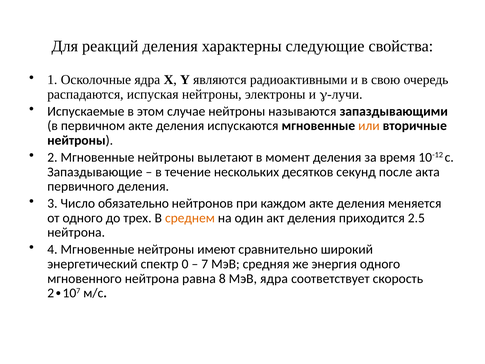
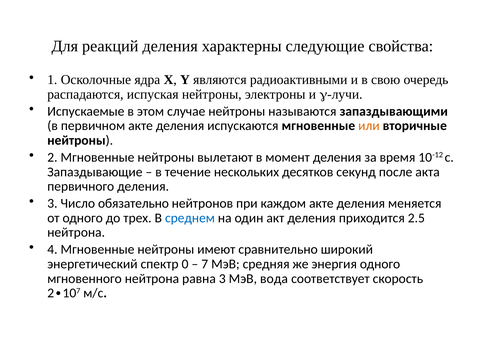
среднем colour: orange -> blue
равна 8: 8 -> 3
МэВ ядра: ядра -> вода
